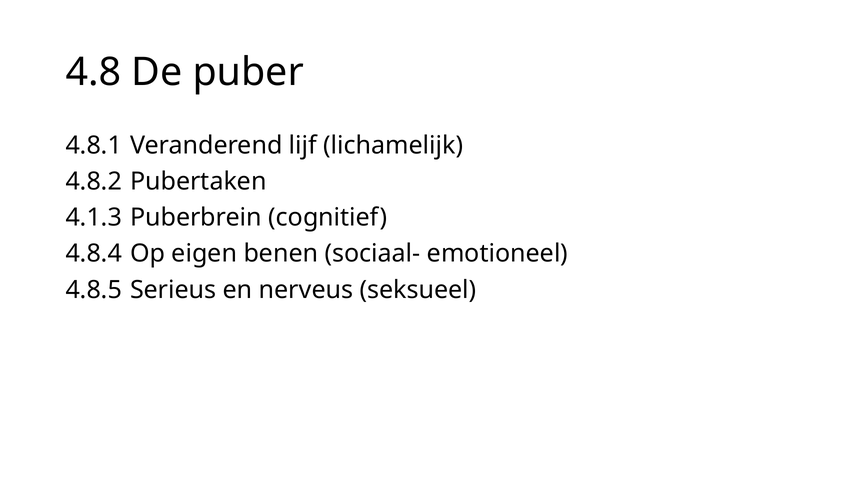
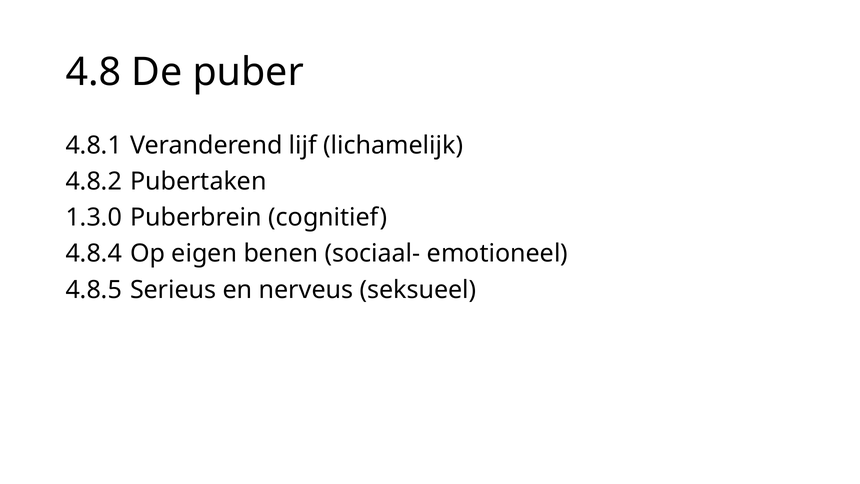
4.1.3: 4.1.3 -> 1.3.0
